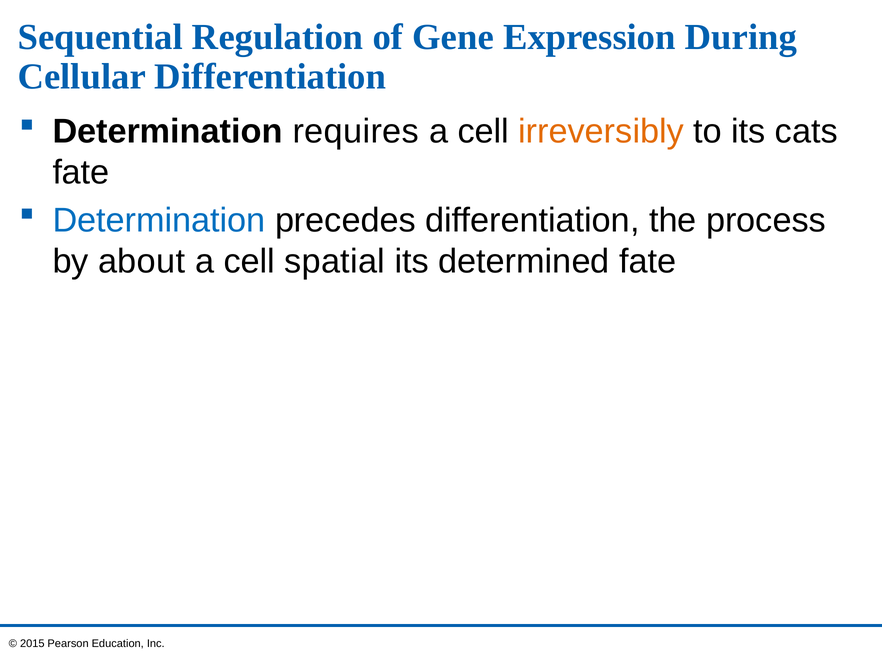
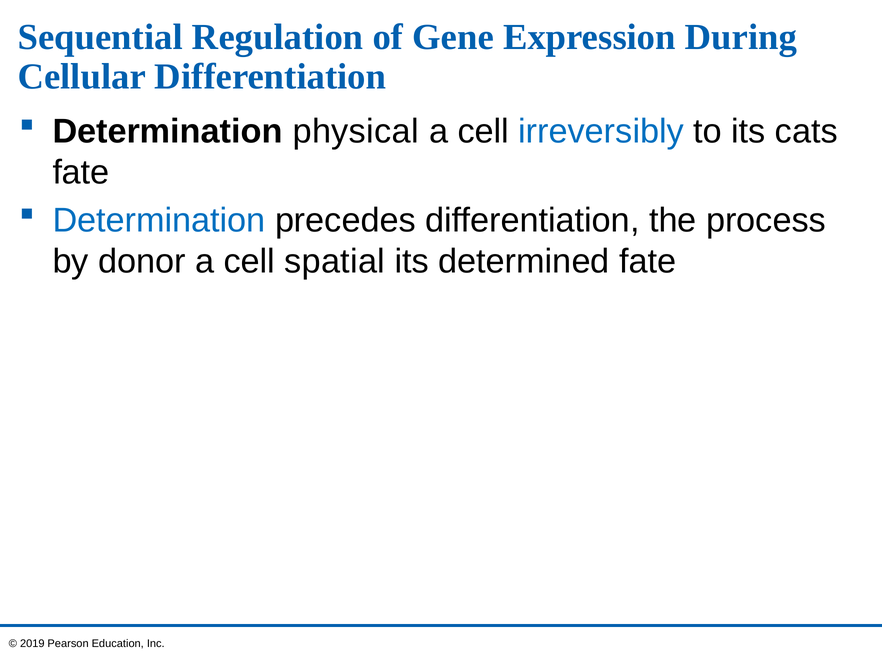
requires: requires -> physical
irreversibly colour: orange -> blue
about: about -> donor
2015: 2015 -> 2019
